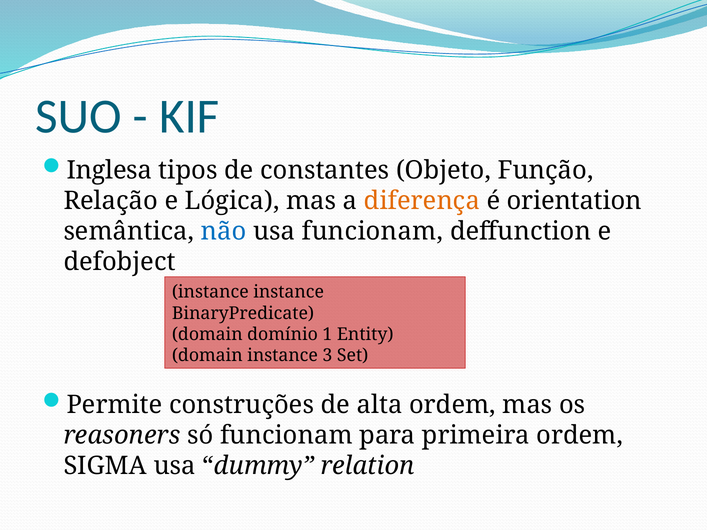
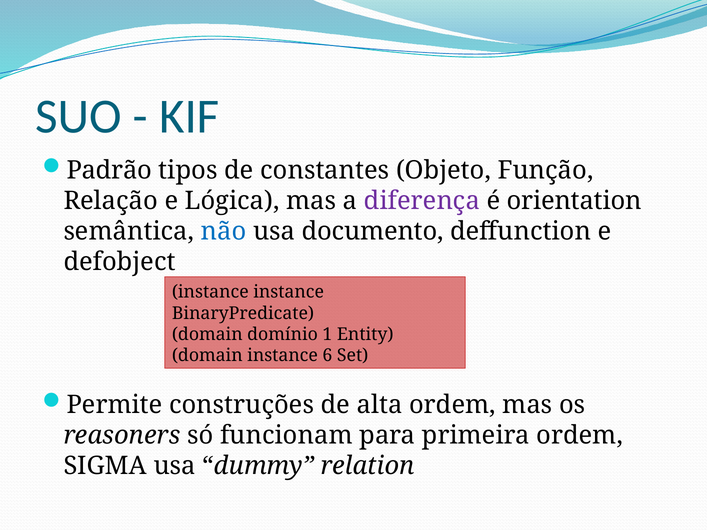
Inglesa: Inglesa -> Padrão
diferença colour: orange -> purple
usa funcionam: funcionam -> documento
3: 3 -> 6
